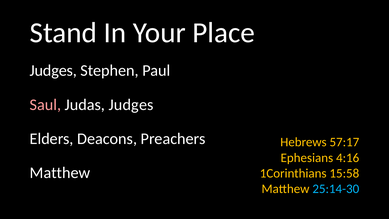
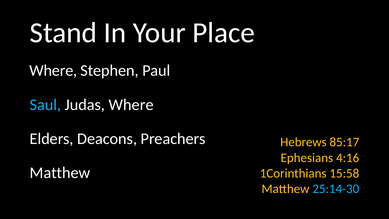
Judges at (53, 71): Judges -> Where
Saul colour: pink -> light blue
Judas Judges: Judges -> Where
57:17: 57:17 -> 85:17
